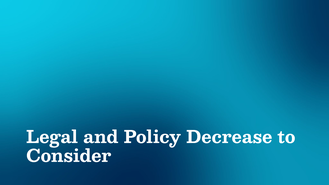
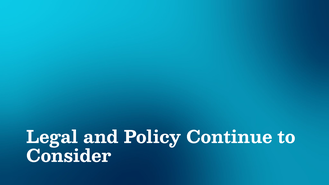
Decrease: Decrease -> Continue
